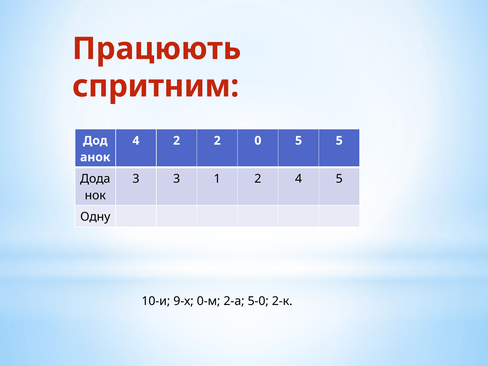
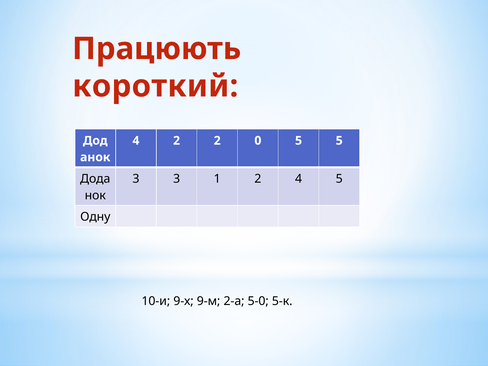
спритним: спритним -> короткий
0-м: 0-м -> 9-м
2-к: 2-к -> 5-к
